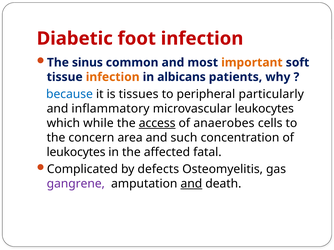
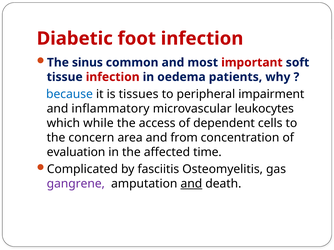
important colour: orange -> red
infection at (113, 77) colour: orange -> red
albicans: albicans -> oedema
particularly: particularly -> impairment
access underline: present -> none
anaerobes: anaerobes -> dependent
such: such -> from
leukocytes at (76, 152): leukocytes -> evaluation
fatal: fatal -> time
defects: defects -> fasciitis
